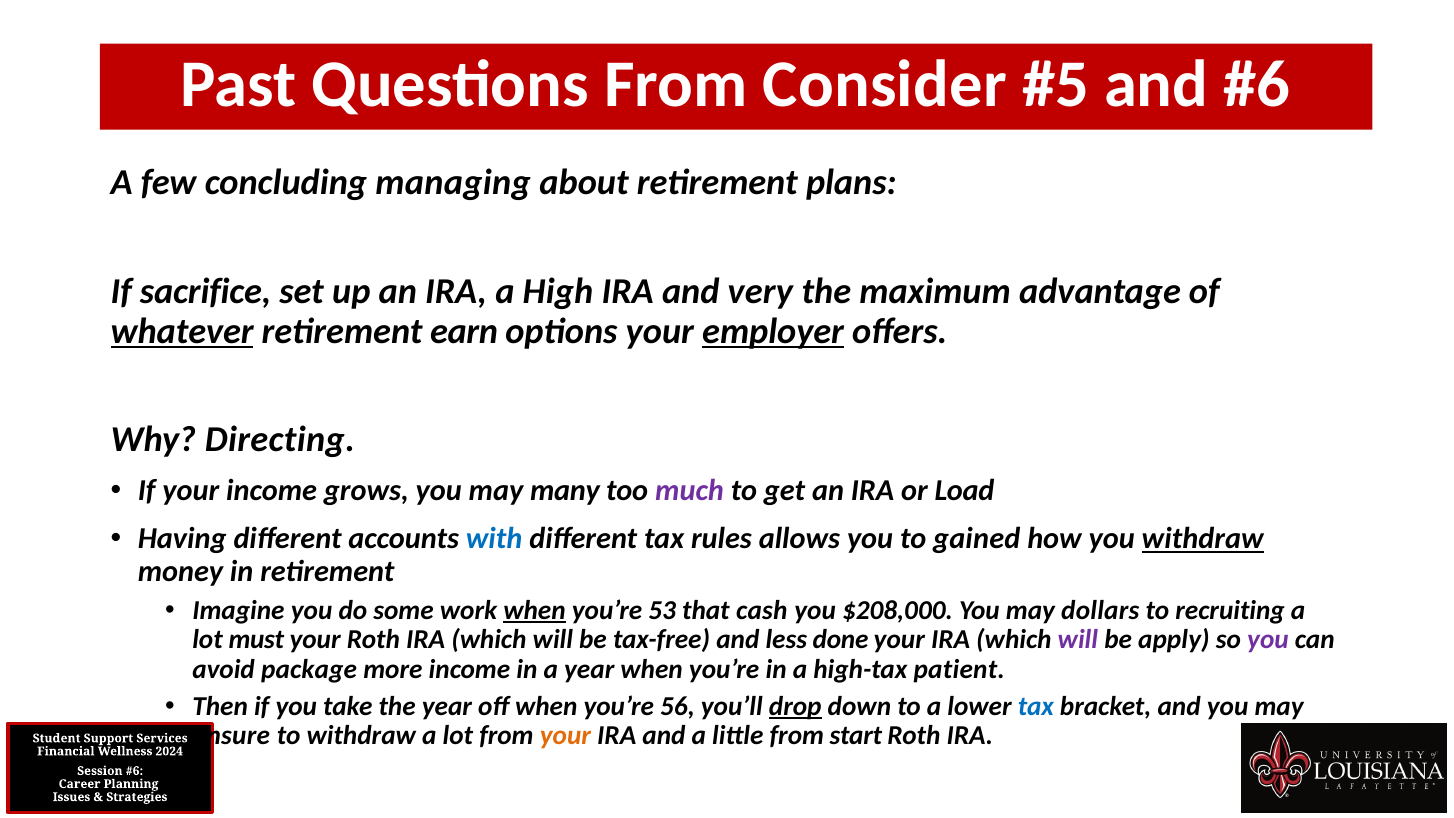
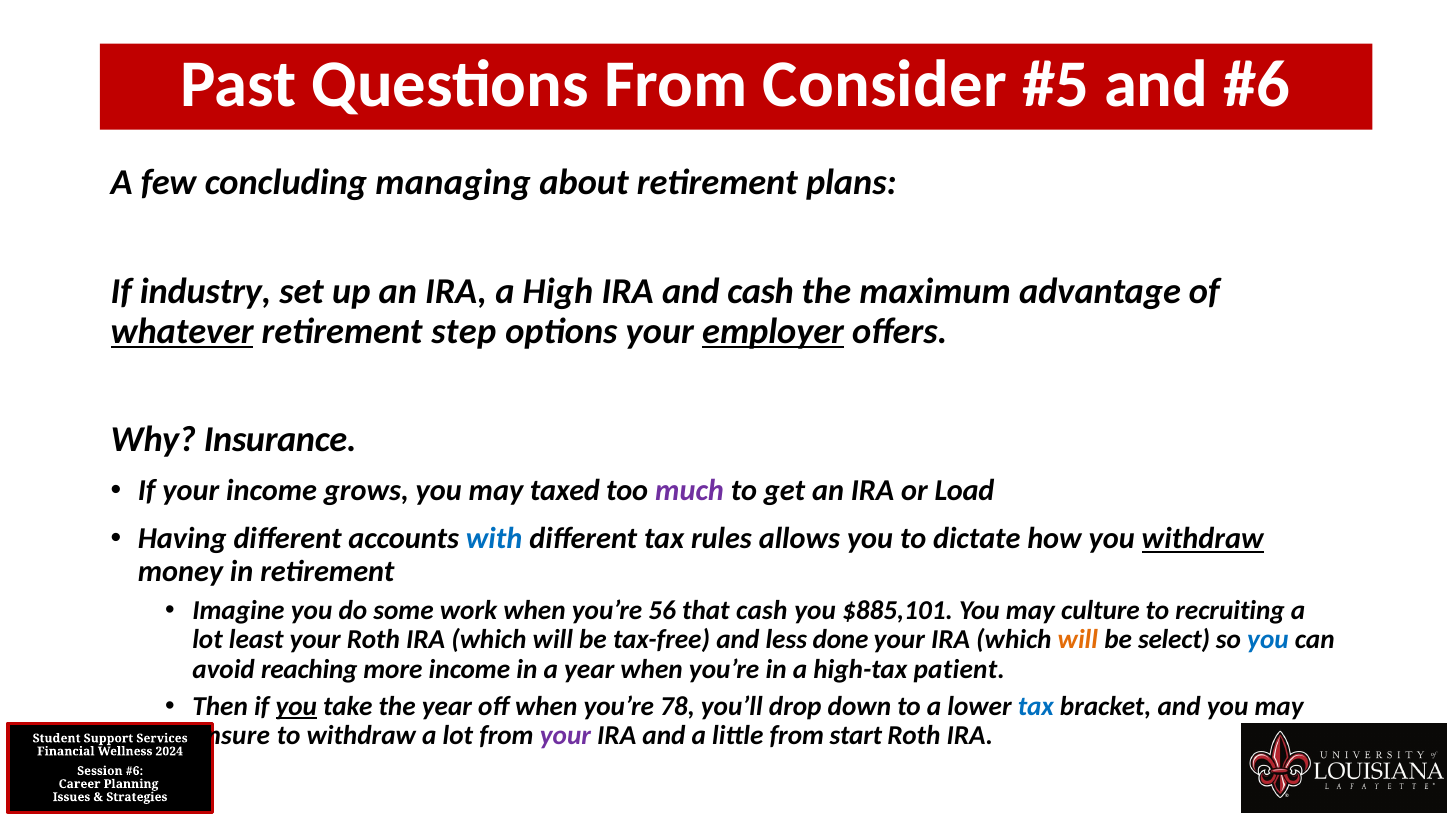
sacrifice: sacrifice -> industry
and very: very -> cash
earn: earn -> step
Directing: Directing -> Insurance
many: many -> taxed
gained: gained -> dictate
when at (535, 610) underline: present -> none
53: 53 -> 56
$208,000: $208,000 -> $885,101
dollars: dollars -> culture
must: must -> least
will at (1078, 640) colour: purple -> orange
apply: apply -> select
you at (1268, 640) colour: purple -> blue
package: package -> reaching
you at (296, 706) underline: none -> present
56: 56 -> 78
drop underline: present -> none
your at (565, 735) colour: orange -> purple
